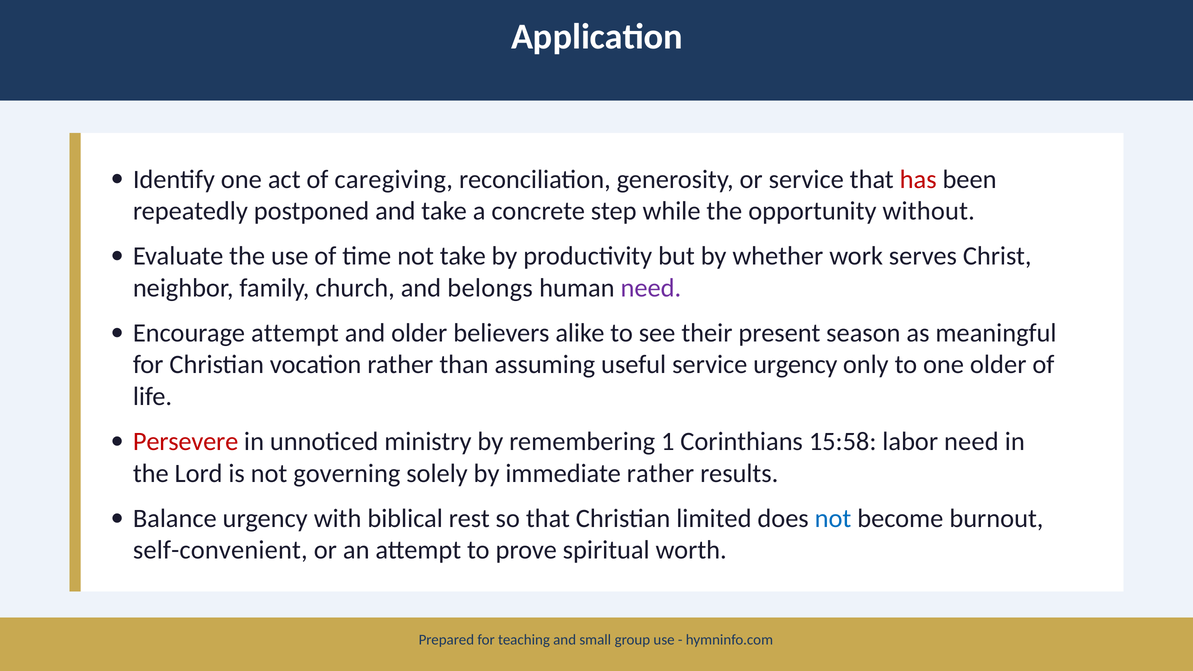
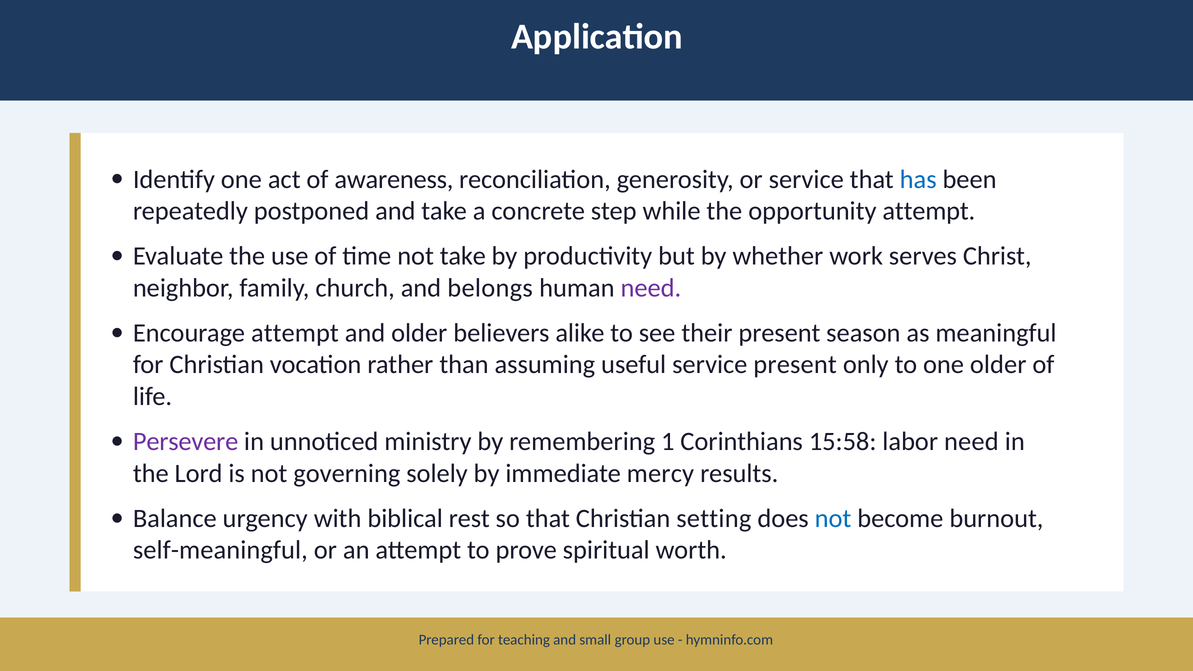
caregiving: caregiving -> awareness
has colour: red -> blue
opportunity without: without -> attempt
service urgency: urgency -> present
Persevere colour: red -> purple
immediate rather: rather -> mercy
limited: limited -> setting
self-convenient: self-convenient -> self-meaningful
